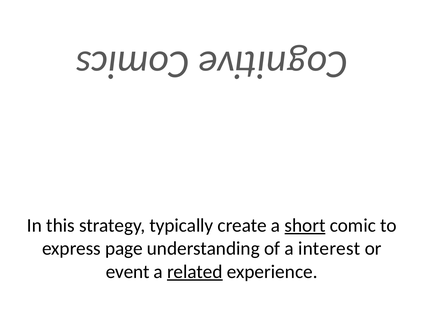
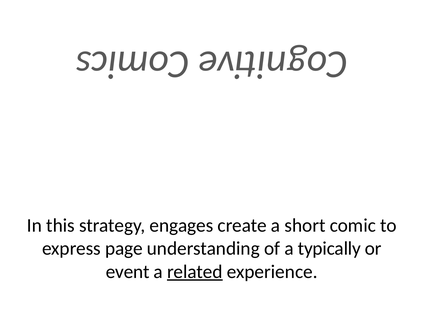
typically: typically -> engages
short underline: present -> none
interest: interest -> typically
